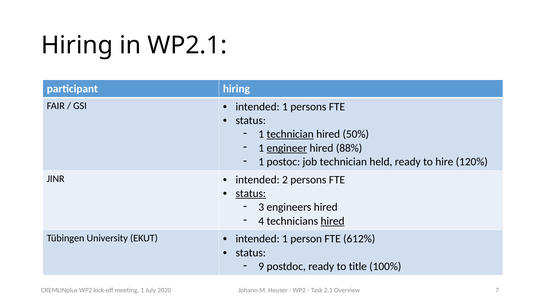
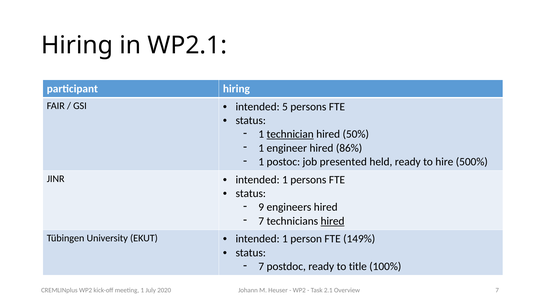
1 at (285, 107): 1 -> 5
engineer underline: present -> none
88%: 88% -> 86%
job technician: technician -> presented
120%: 120% -> 500%
2 at (285, 179): 2 -> 1
status at (251, 193) underline: present -> none
3: 3 -> 9
4 at (261, 221): 4 -> 7
612%: 612% -> 149%
9 at (261, 266): 9 -> 7
